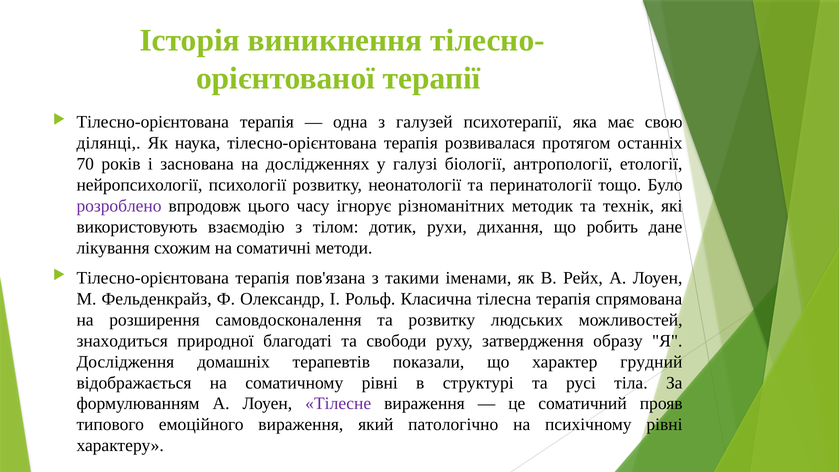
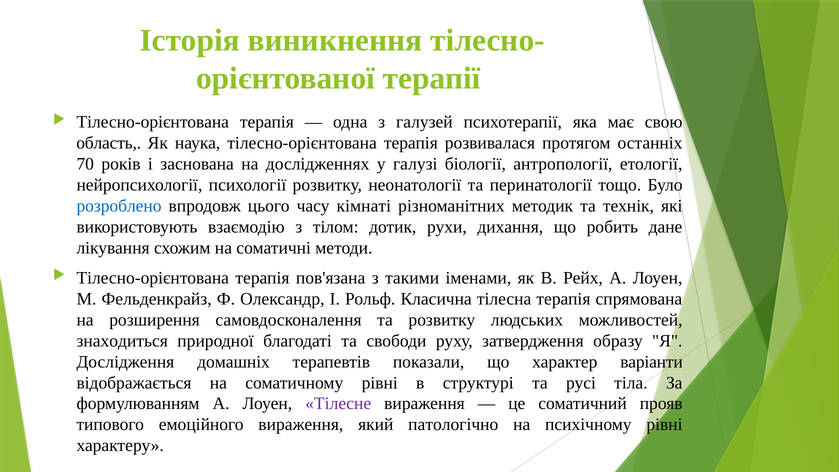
ділянці: ділянці -> область
розроблено colour: purple -> blue
ігнорує: ігнорує -> кімнаті
грудний: грудний -> варіанти
